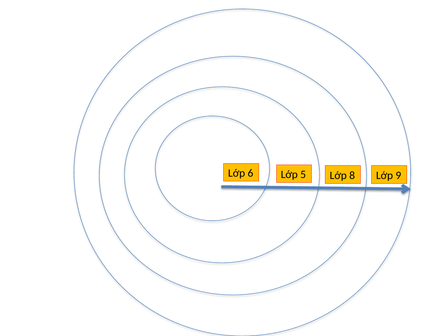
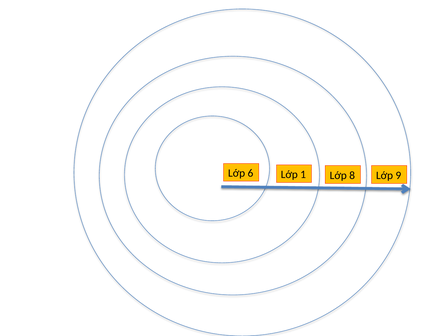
5: 5 -> 1
